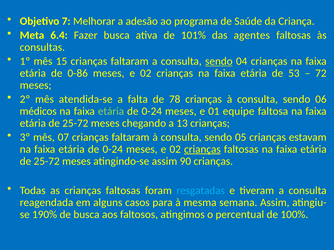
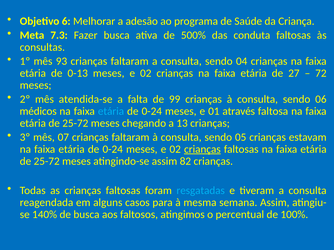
7: 7 -> 6
6.4: 6.4 -> 7.3
101%: 101% -> 500%
agentes: agentes -> conduta
15: 15 -> 93
sendo at (219, 61) underline: present -> none
0-86: 0-86 -> 0-13
53: 53 -> 27
78: 78 -> 99
etária at (111, 111) colour: light green -> light blue
equipe: equipe -> através
90: 90 -> 82
190%: 190% -> 140%
